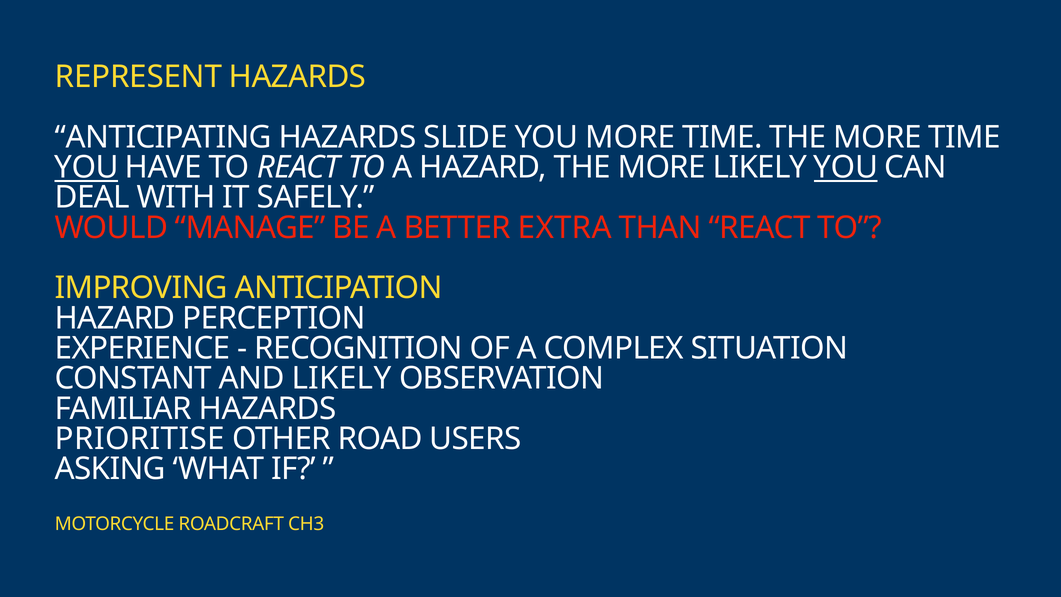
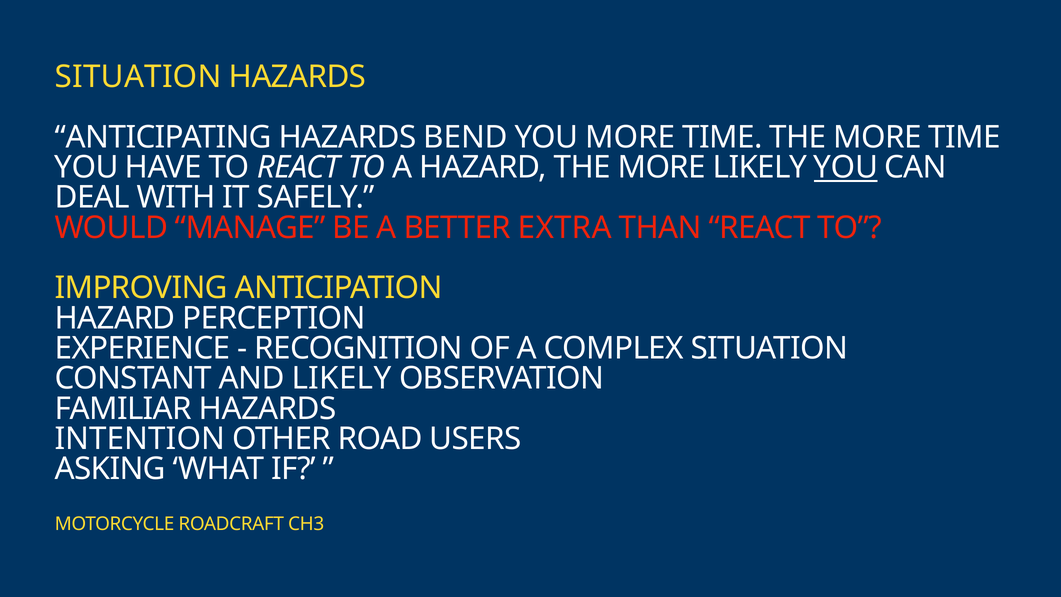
REPRESENT at (138, 77): REPRESENT -> SITUATION
SLIDE: SLIDE -> BEND
YOU at (87, 167) underline: present -> none
PRIORITISE: PRIORITISE -> INTENTION
